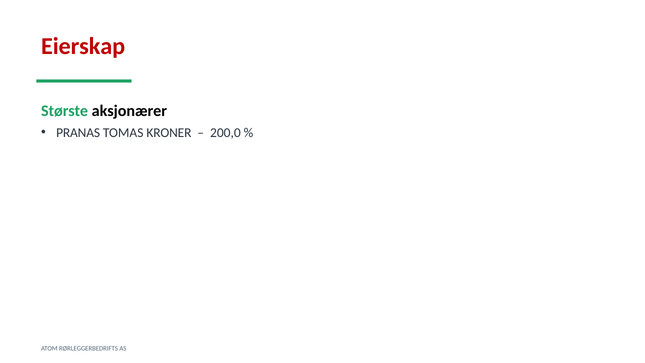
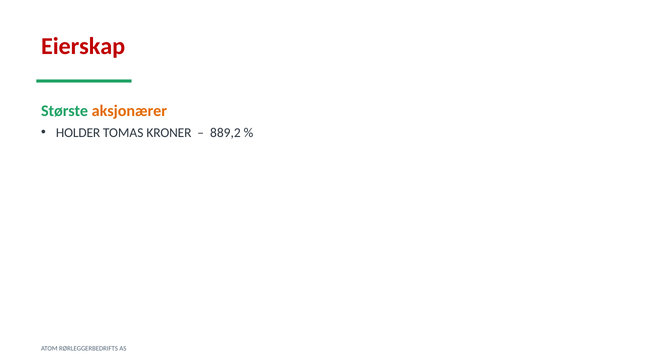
aksjonærer colour: black -> orange
PRANAS: PRANAS -> HOLDER
200,0: 200,0 -> 889,2
